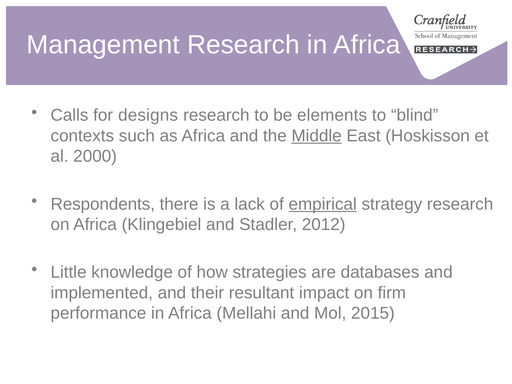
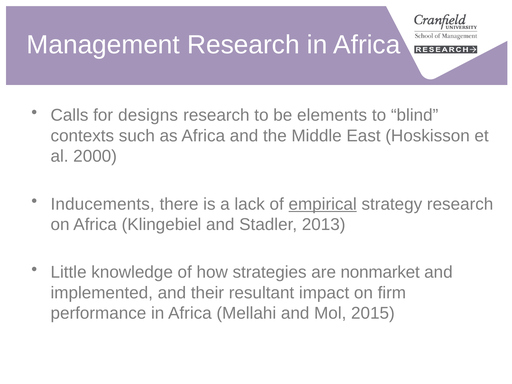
Middle underline: present -> none
Respondents: Respondents -> Inducements
2012: 2012 -> 2013
databases: databases -> nonmarket
